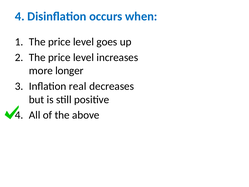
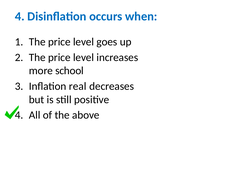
longer: longer -> school
